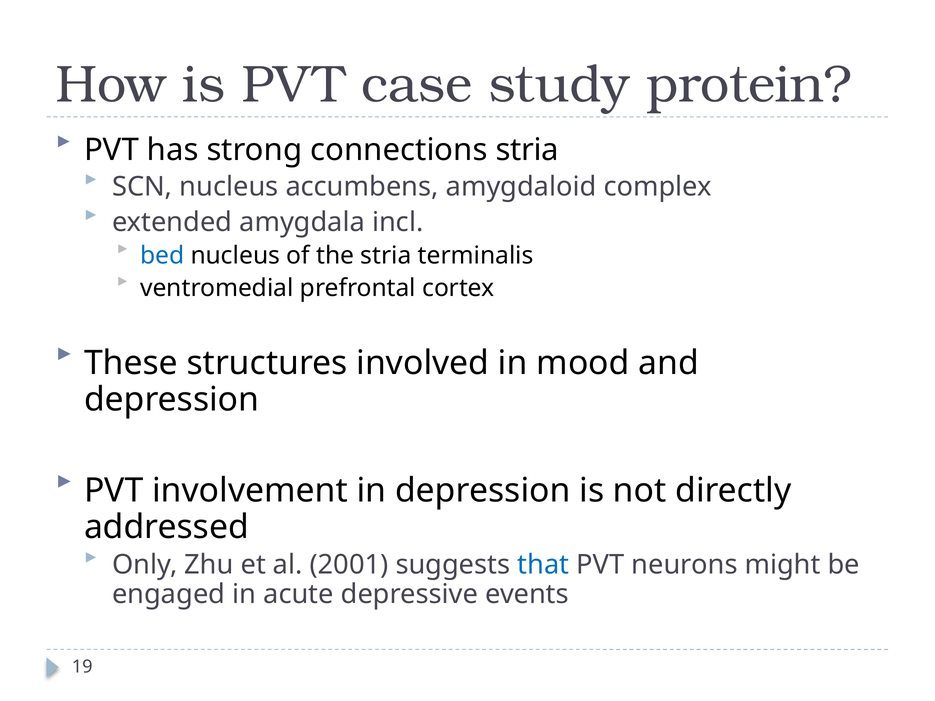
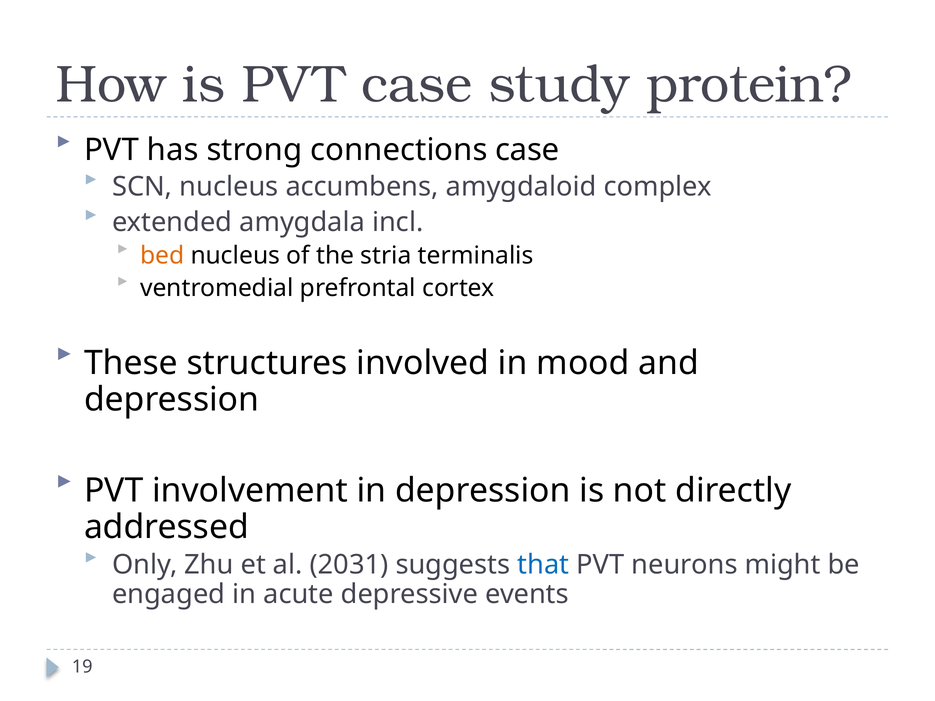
connections stria: stria -> case
bed colour: blue -> orange
2001: 2001 -> 2031
